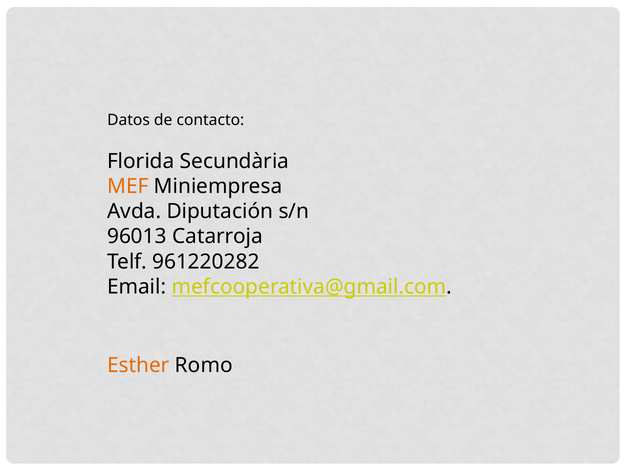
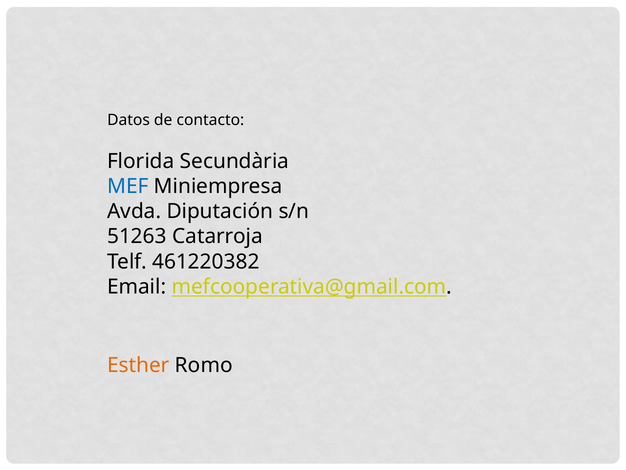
MEF colour: orange -> blue
96013: 96013 -> 51263
961220282: 961220282 -> 461220382
